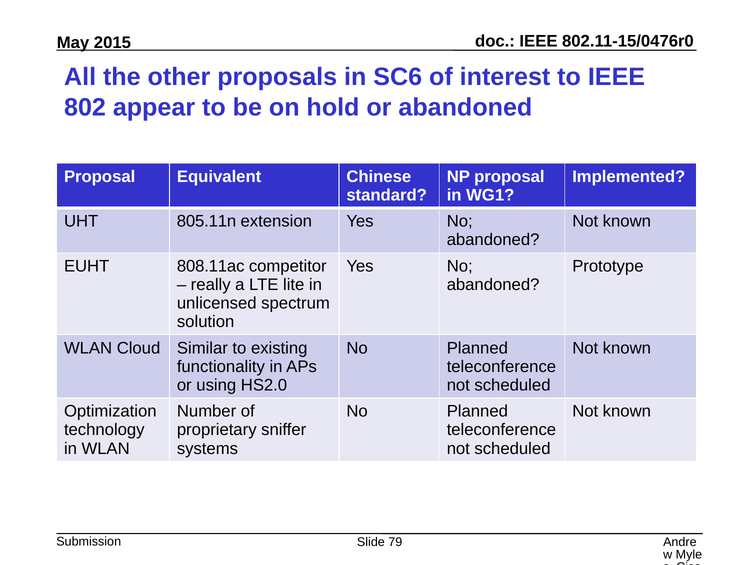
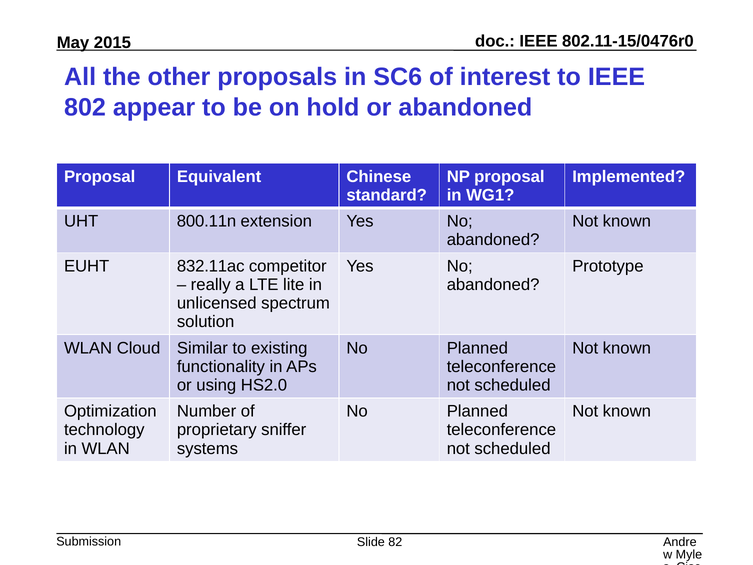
805.11n: 805.11n -> 800.11n
808.11ac: 808.11ac -> 832.11ac
79: 79 -> 82
